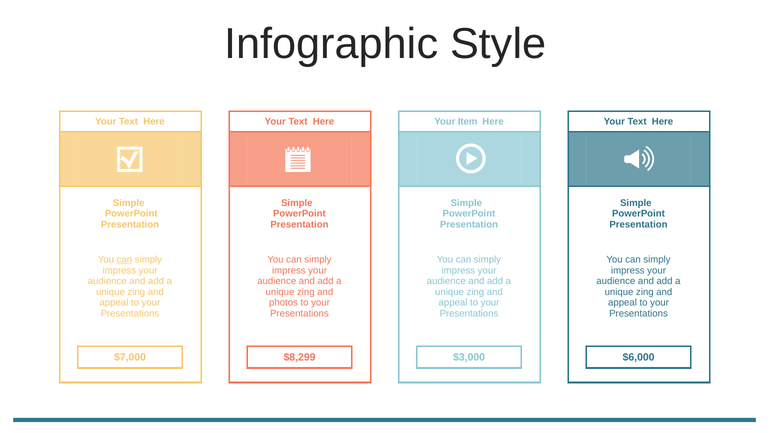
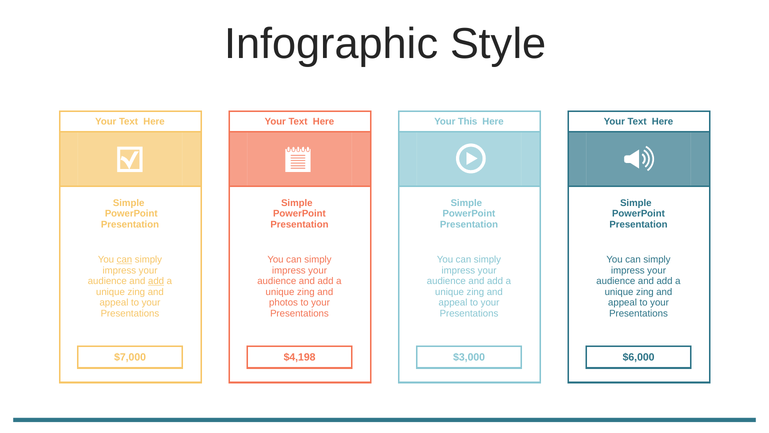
Item: Item -> This
add at (156, 281) underline: none -> present
$8,299: $8,299 -> $4,198
